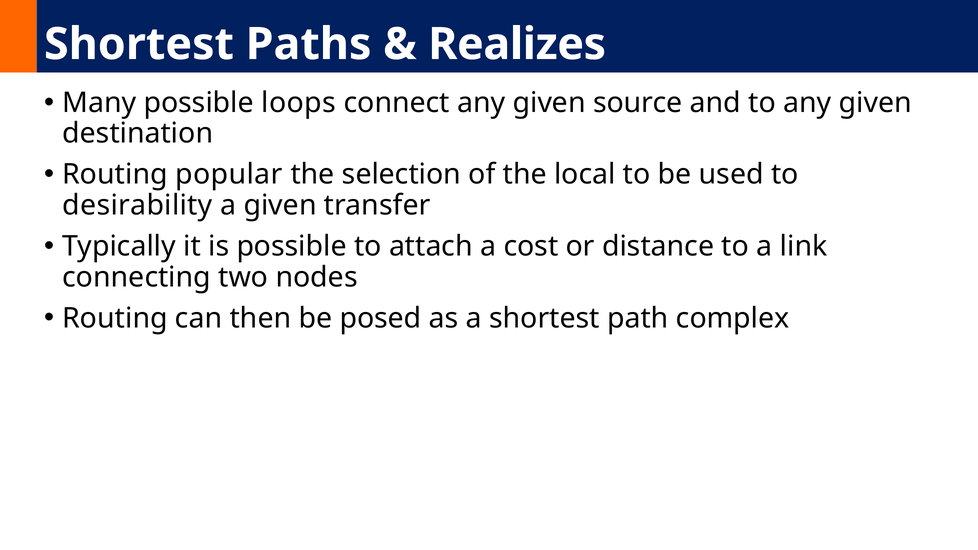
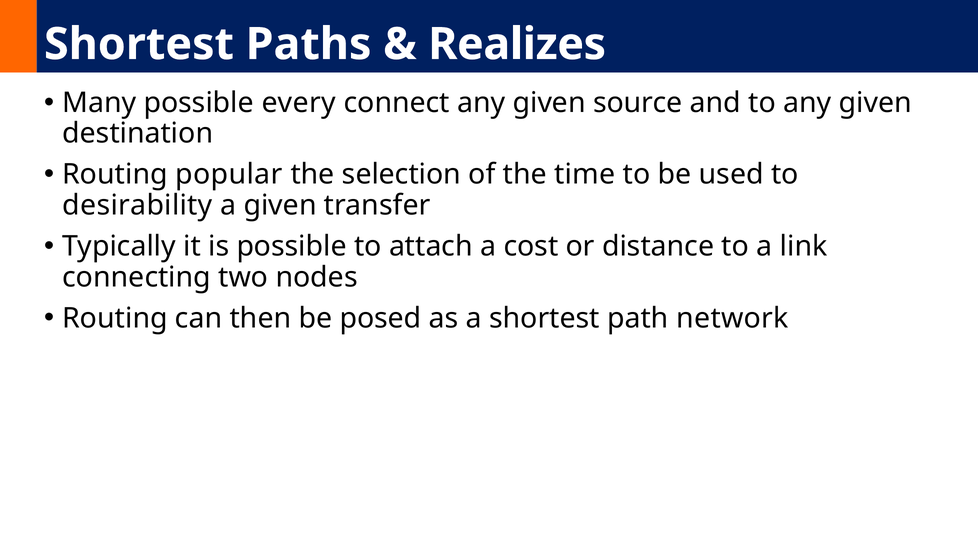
loops: loops -> every
local: local -> time
complex: complex -> network
